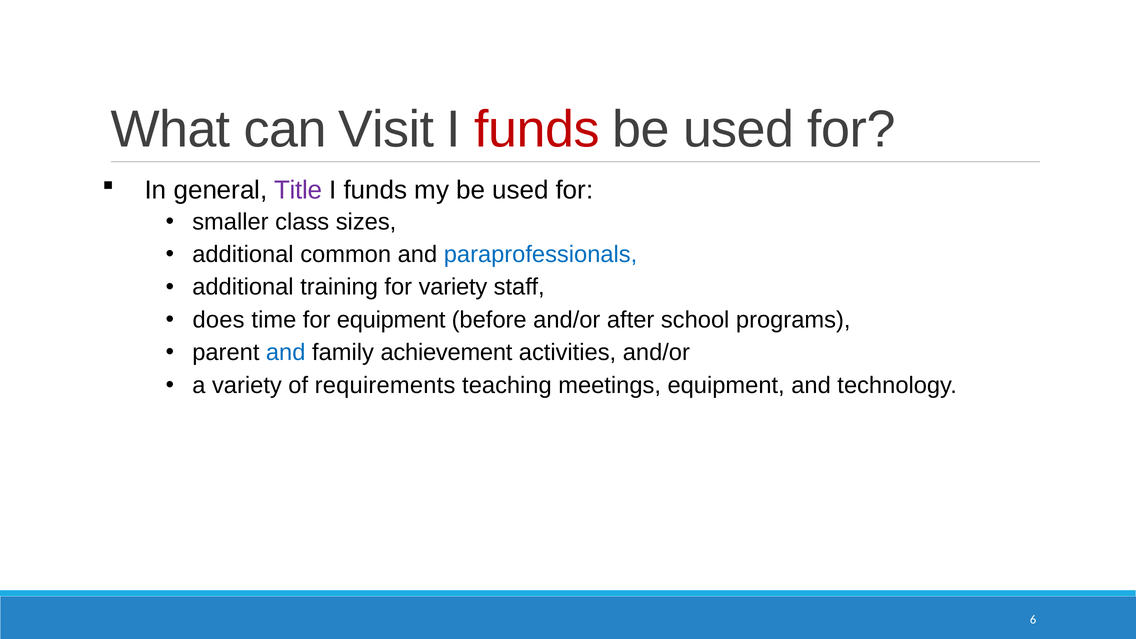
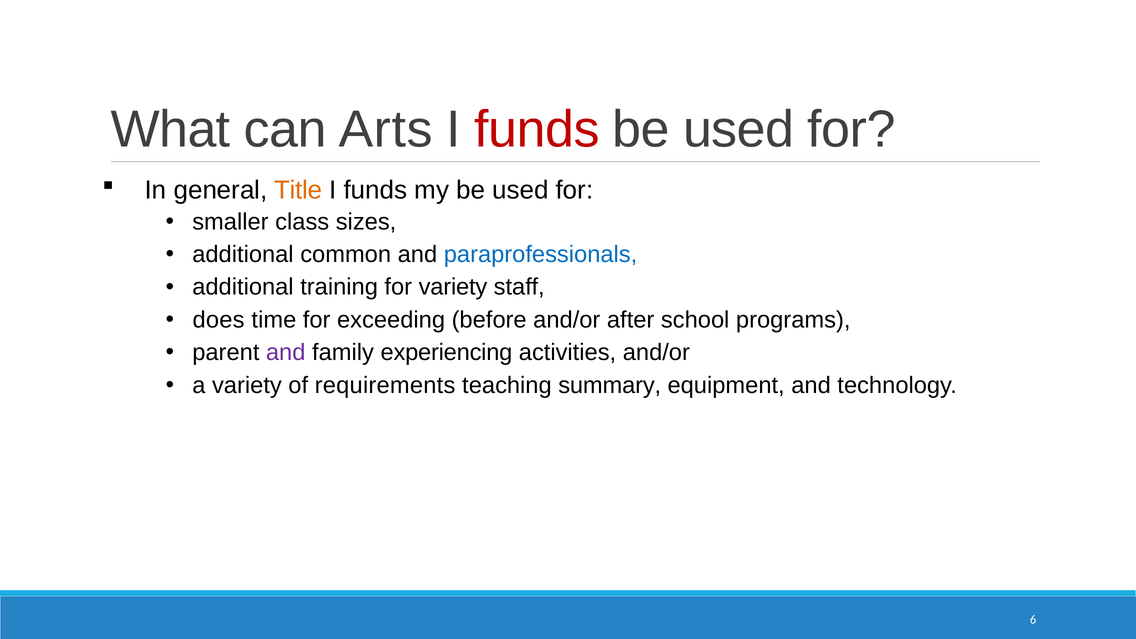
Visit: Visit -> Arts
Title colour: purple -> orange
for equipment: equipment -> exceeding
and at (286, 353) colour: blue -> purple
achievement: achievement -> experiencing
meetings: meetings -> summary
